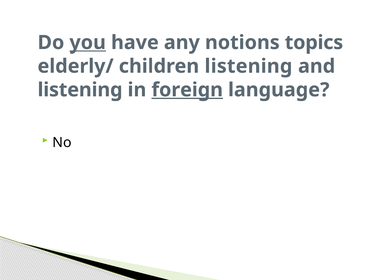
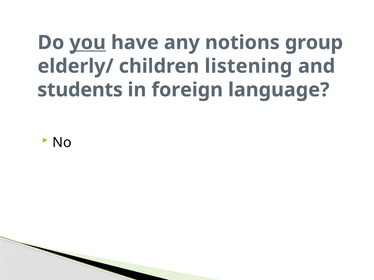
topics: topics -> group
listening at (80, 90): listening -> students
foreign underline: present -> none
